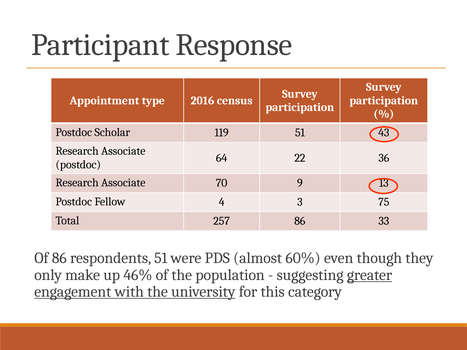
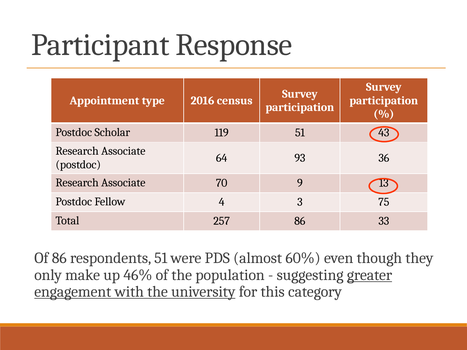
22: 22 -> 93
